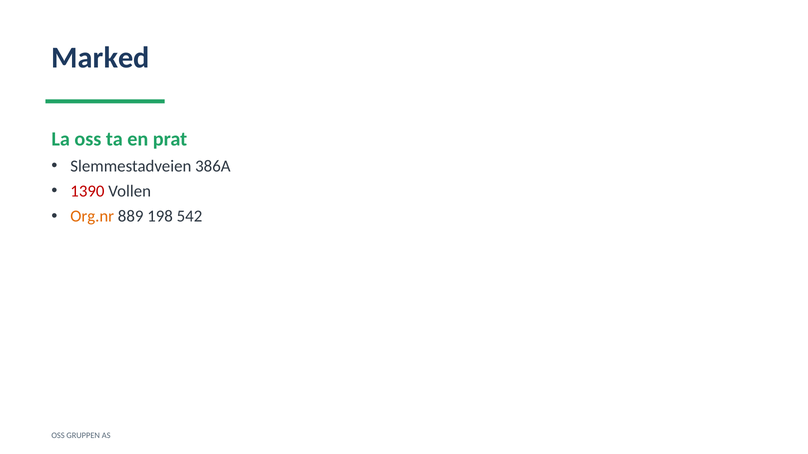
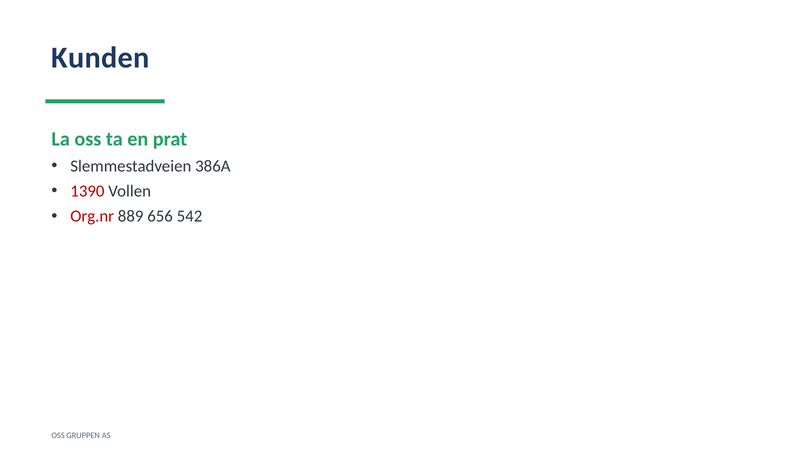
Marked: Marked -> Kunden
Org.nr colour: orange -> red
198: 198 -> 656
